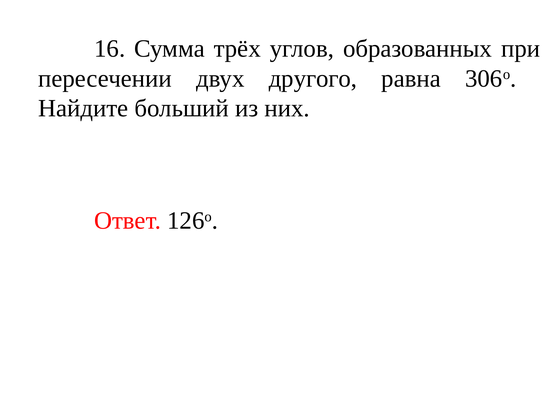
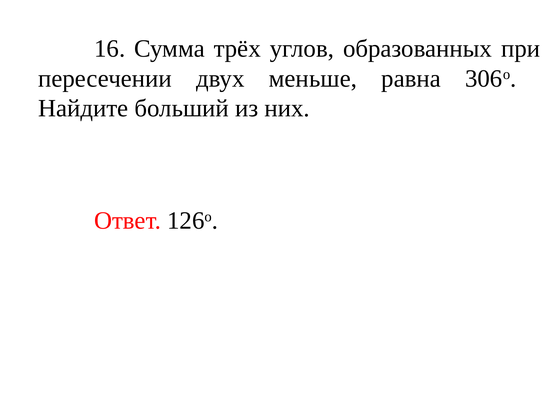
другого: другого -> меньше
